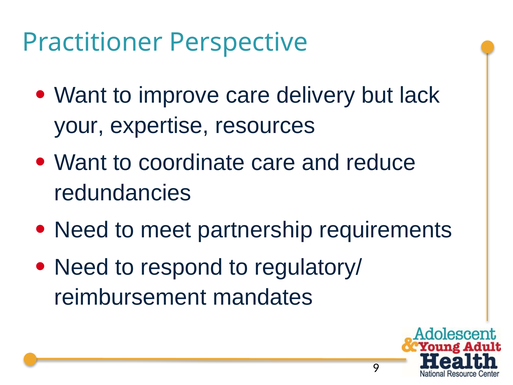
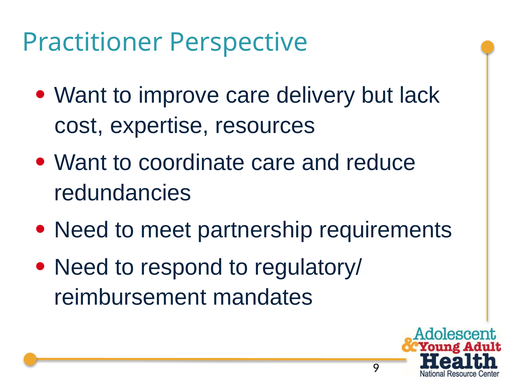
your: your -> cost
